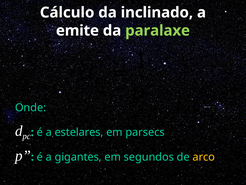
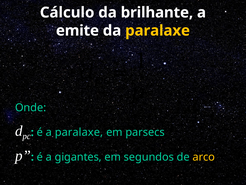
inclinado: inclinado -> brilhante
paralaxe at (158, 31) colour: light green -> yellow
a estelares: estelares -> paralaxe
